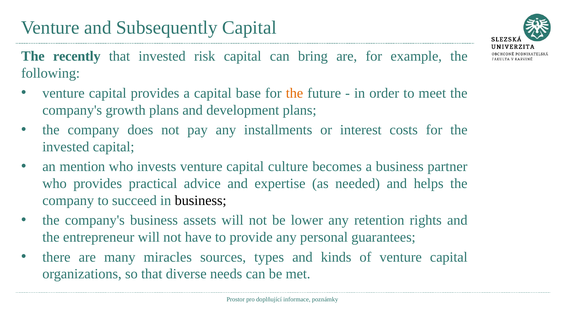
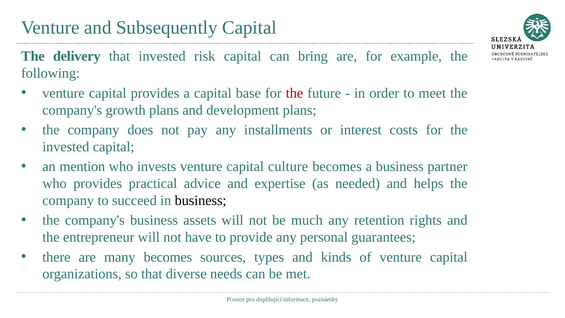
recently: recently -> delivery
the at (295, 93) colour: orange -> red
lower: lower -> much
many miracles: miracles -> becomes
